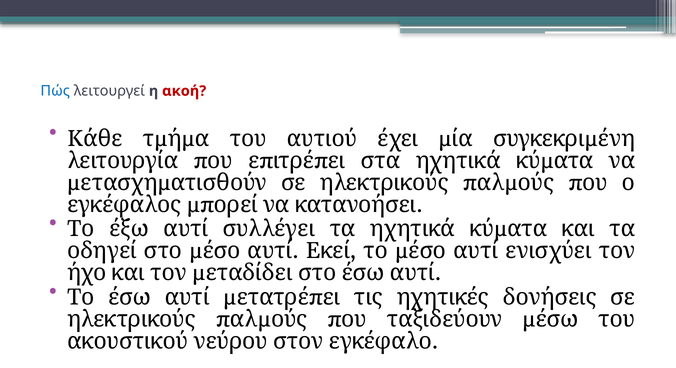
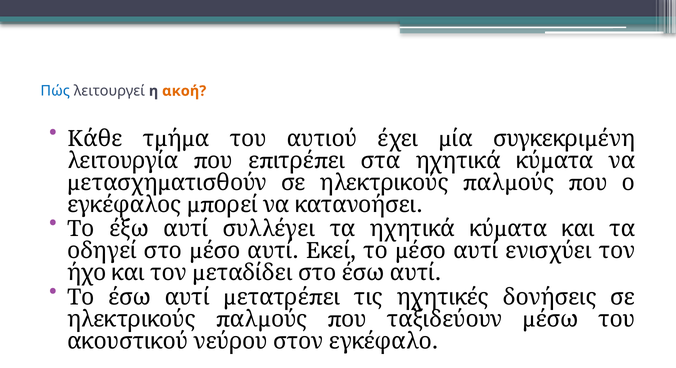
ακοή colour: red -> orange
